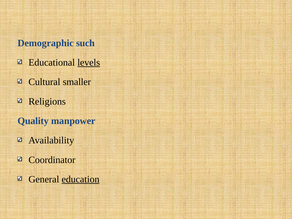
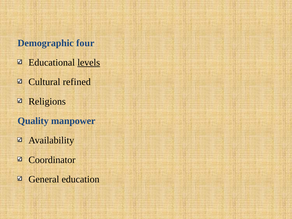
such: such -> four
smaller: smaller -> refined
education underline: present -> none
